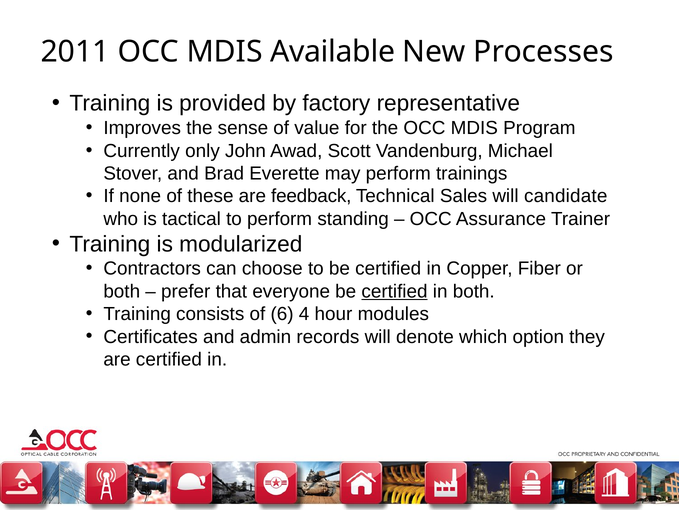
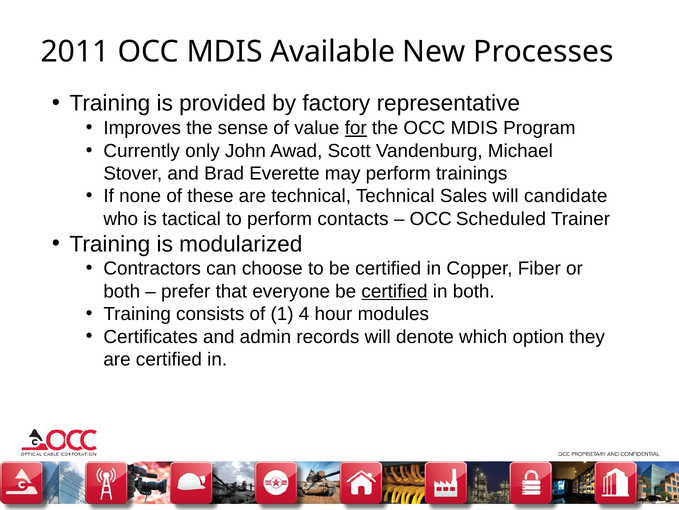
for underline: none -> present
are feedback: feedback -> technical
standing: standing -> contacts
Assurance: Assurance -> Scheduled
6: 6 -> 1
